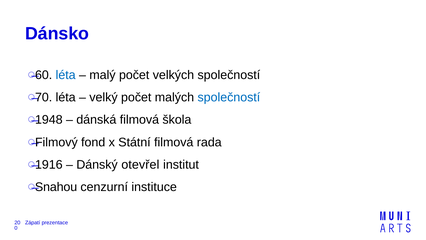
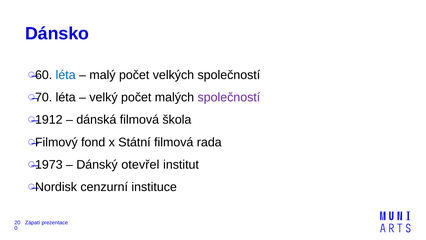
společností at (229, 97) colour: blue -> purple
1948: 1948 -> 1912
1916: 1916 -> 1973
Snahou: Snahou -> Nordisk
